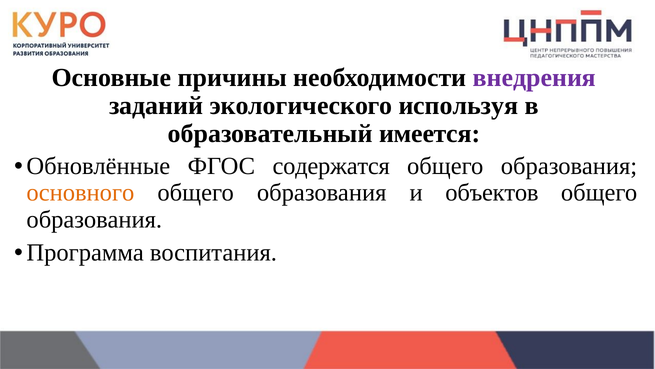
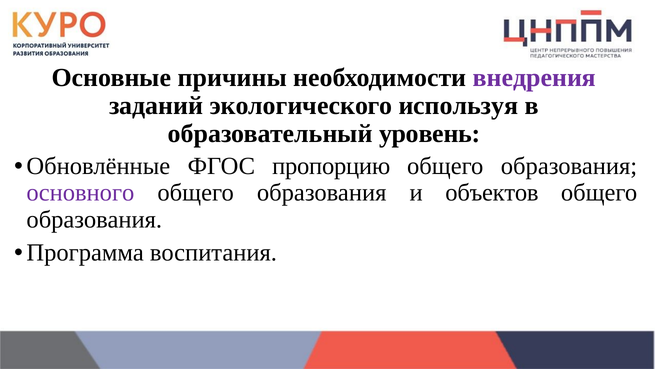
имеется: имеется -> уровень
содержатся: содержатся -> пропорцию
основного colour: orange -> purple
